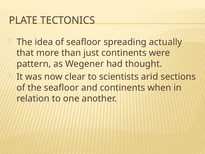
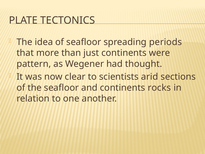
actually: actually -> periods
when: when -> rocks
